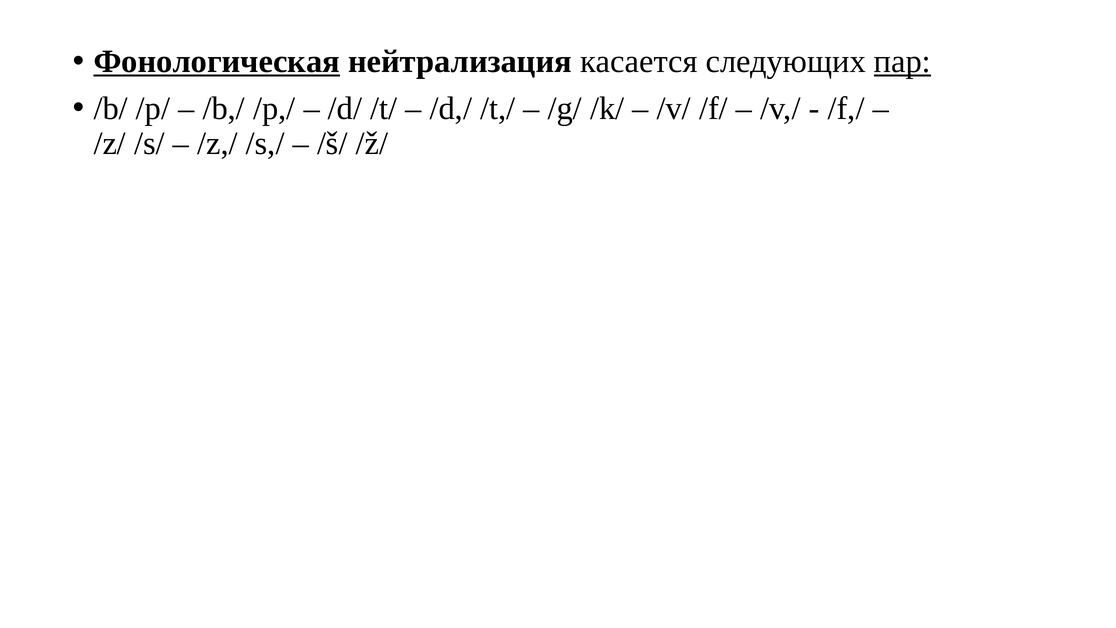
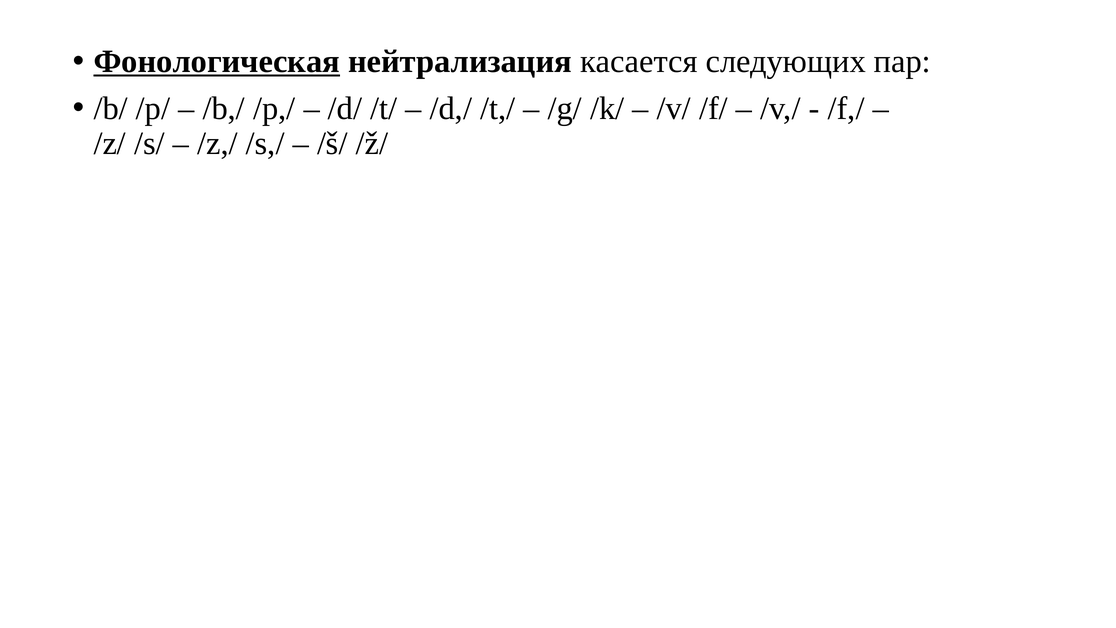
пар underline: present -> none
